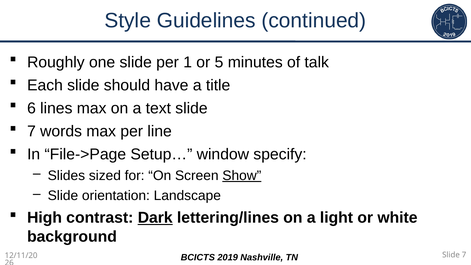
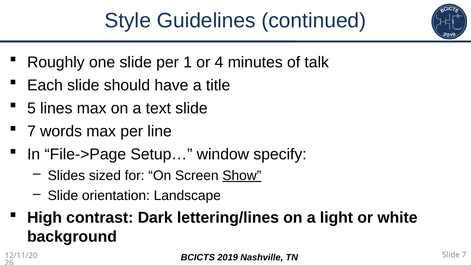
5: 5 -> 4
6: 6 -> 5
Dark underline: present -> none
